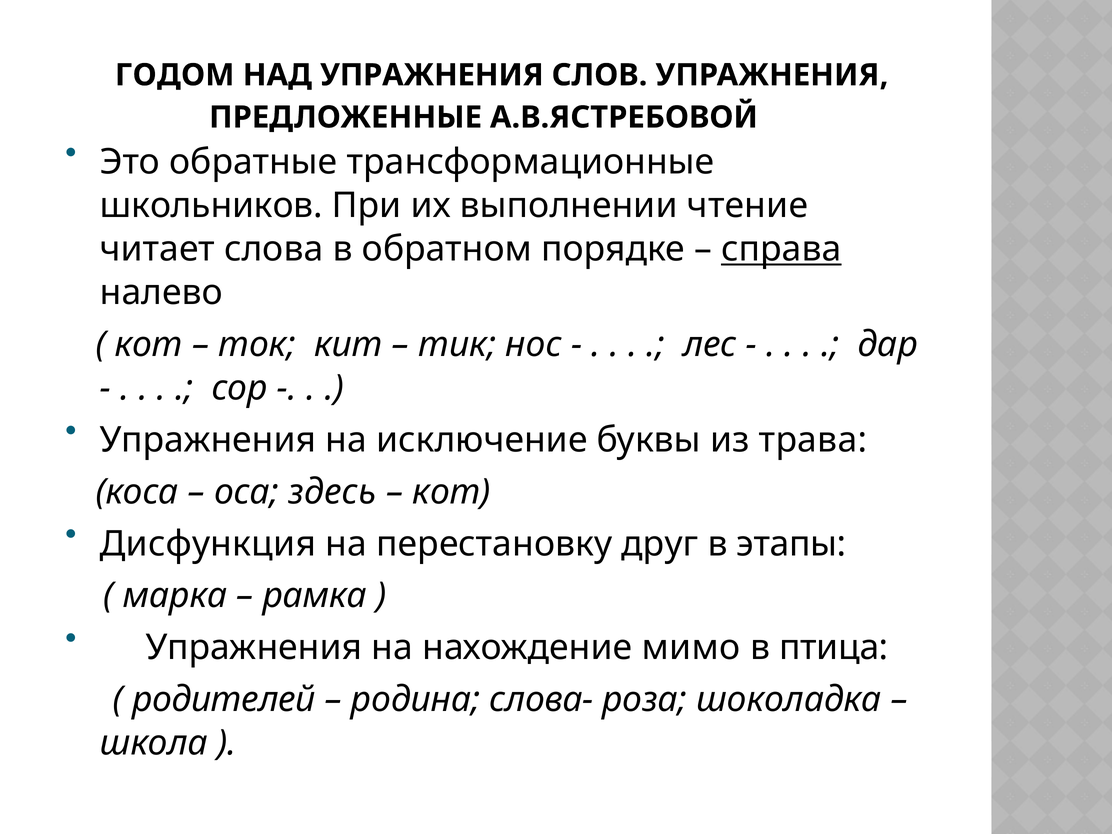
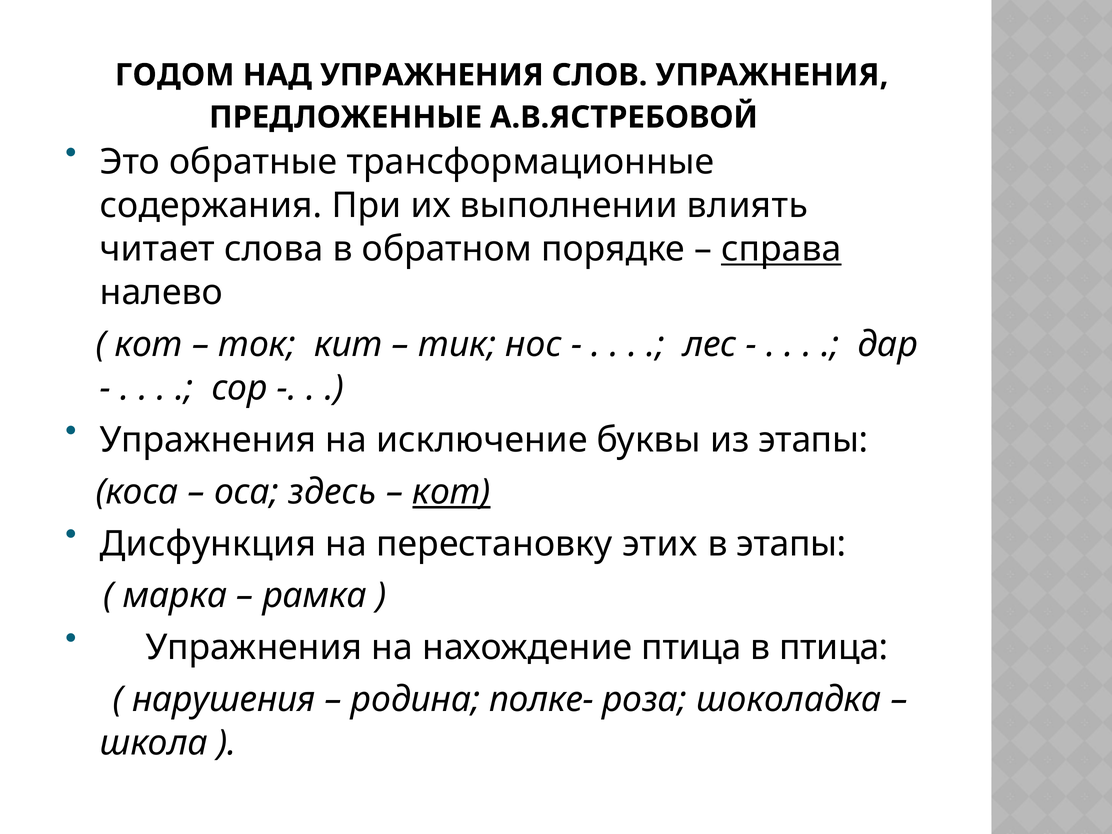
школьников: школьников -> содержания
чтение: чтение -> влиять
из трава: трава -> этапы
кот at (451, 492) underline: none -> present
друг: друг -> этих
нахождение мимо: мимо -> птица
родителей: родителей -> нарушения
слова-: слова- -> полке-
